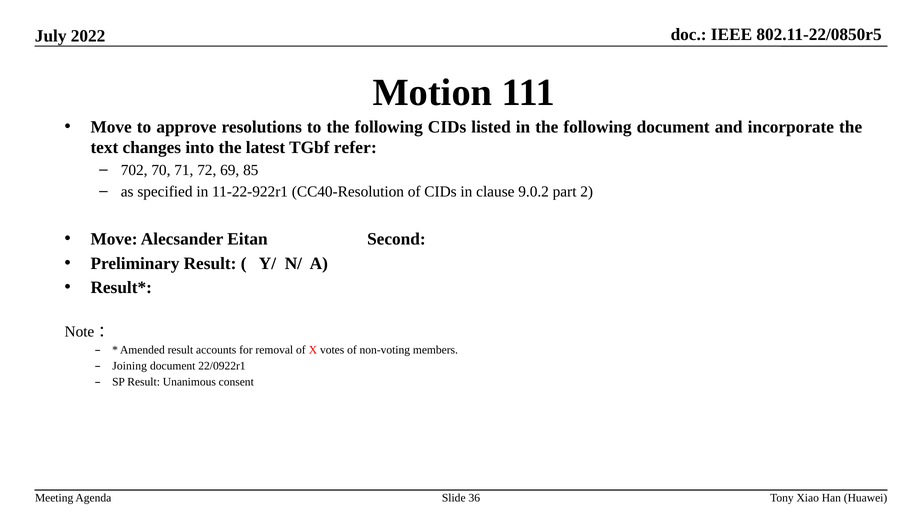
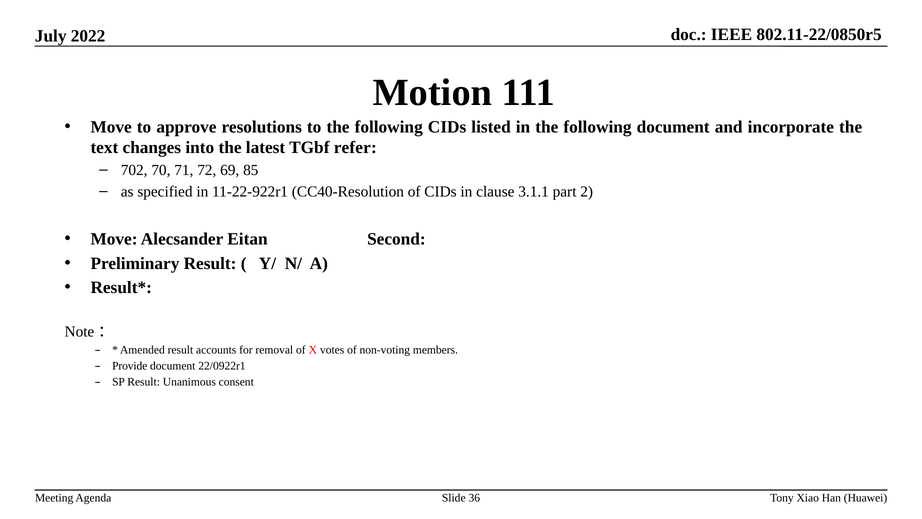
9.0.2: 9.0.2 -> 3.1.1
Joining: Joining -> Provide
